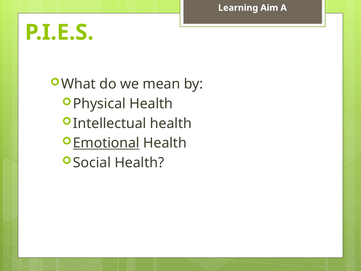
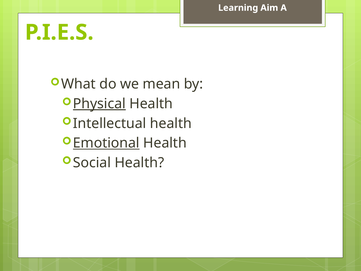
Physical underline: none -> present
